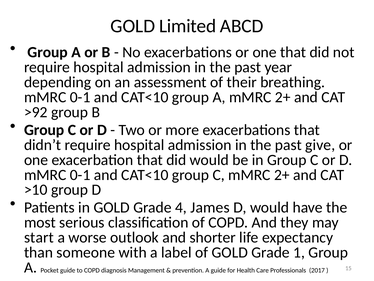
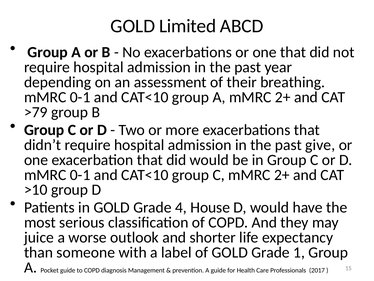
>92: >92 -> >79
James: James -> House
start: start -> juice
